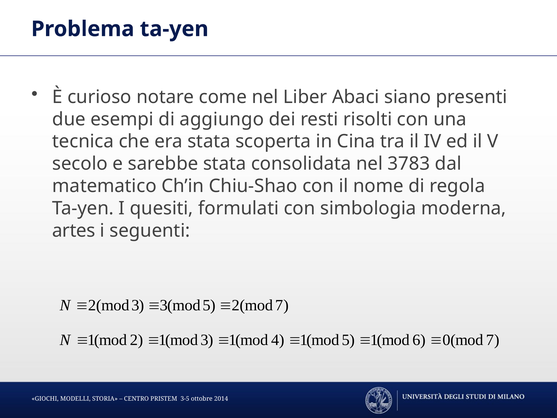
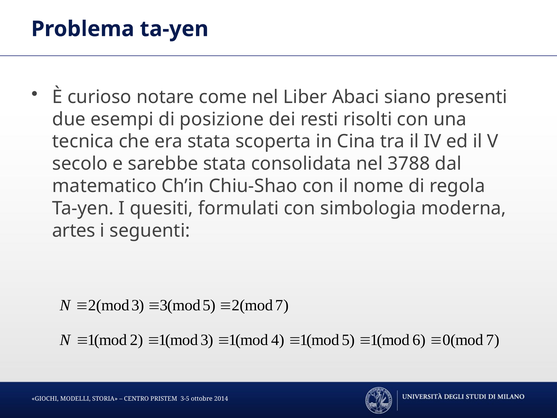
aggiungo: aggiungo -> posizione
3783: 3783 -> 3788
